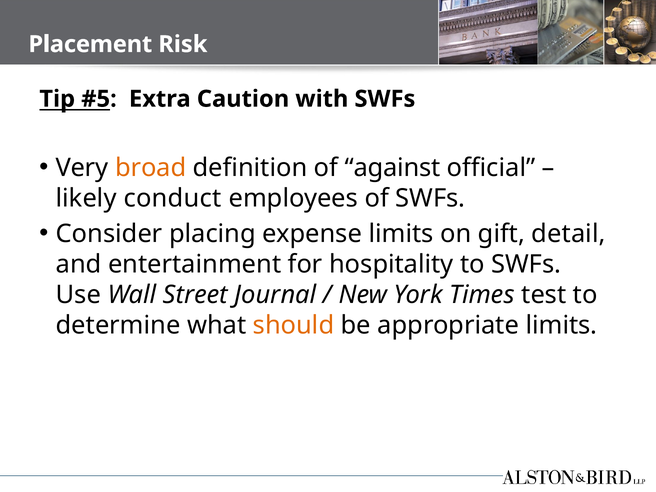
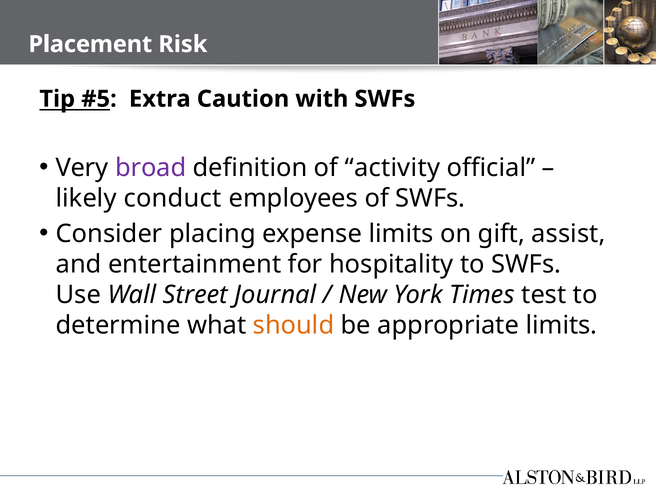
broad colour: orange -> purple
against: against -> activity
detail: detail -> assist
